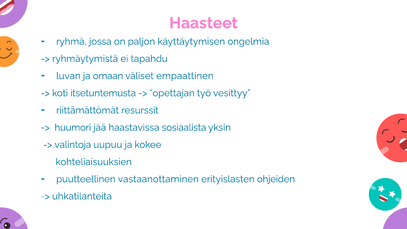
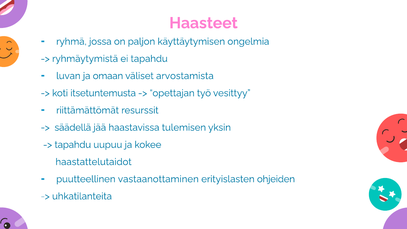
empaattinen: empaattinen -> arvostamista
huumori: huumori -> säädellä
sosiaalista: sosiaalista -> tulemisen
valintoja at (73, 145): valintoja -> tapahdu
kohteliaisuuksien: kohteliaisuuksien -> haastattelutaidot
